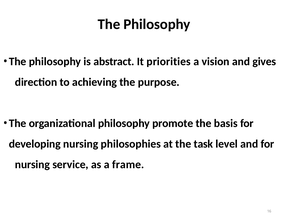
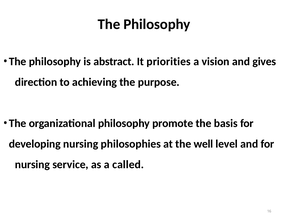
task: task -> well
frame: frame -> called
